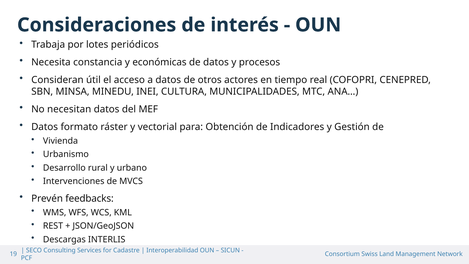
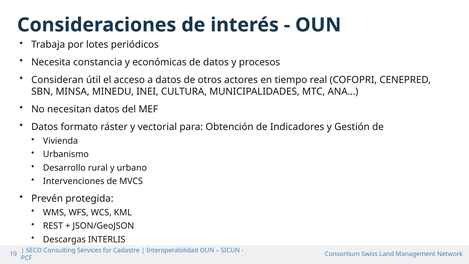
feedbacks: feedbacks -> protegida
